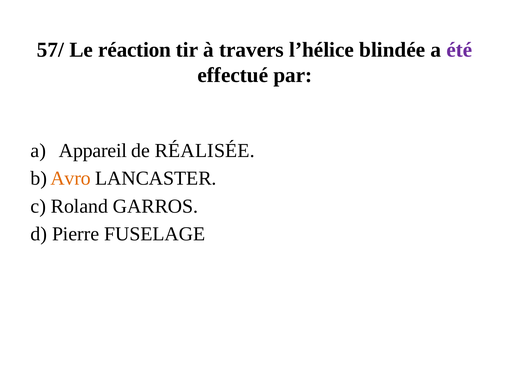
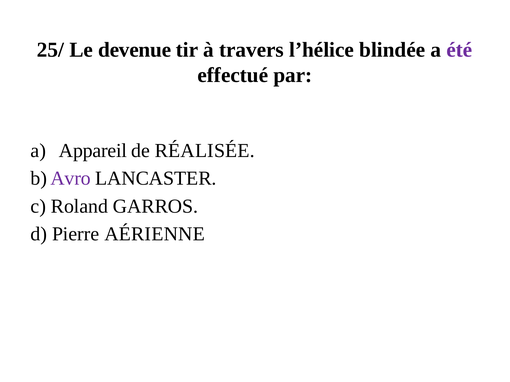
57/: 57/ -> 25/
réaction: réaction -> devenue
Avro colour: orange -> purple
FUSELAGE: FUSELAGE -> AÉRIENNE
